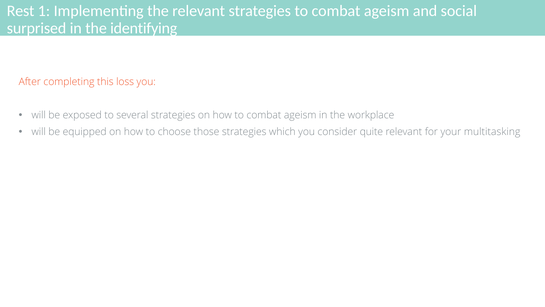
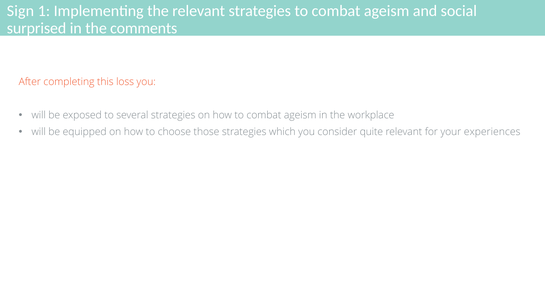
Rest: Rest -> Sign
identifying: identifying -> comments
multitasking: multitasking -> experiences
